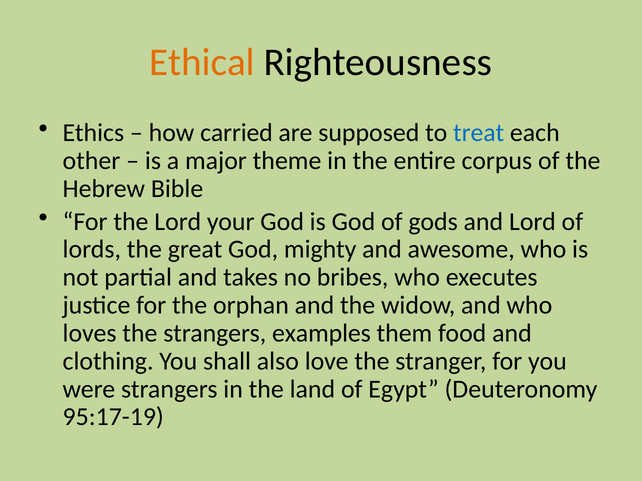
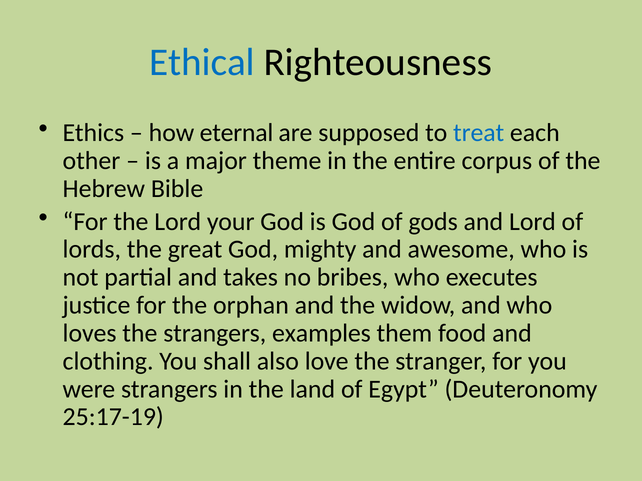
Ethical colour: orange -> blue
carried: carried -> eternal
95:17-19: 95:17-19 -> 25:17-19
